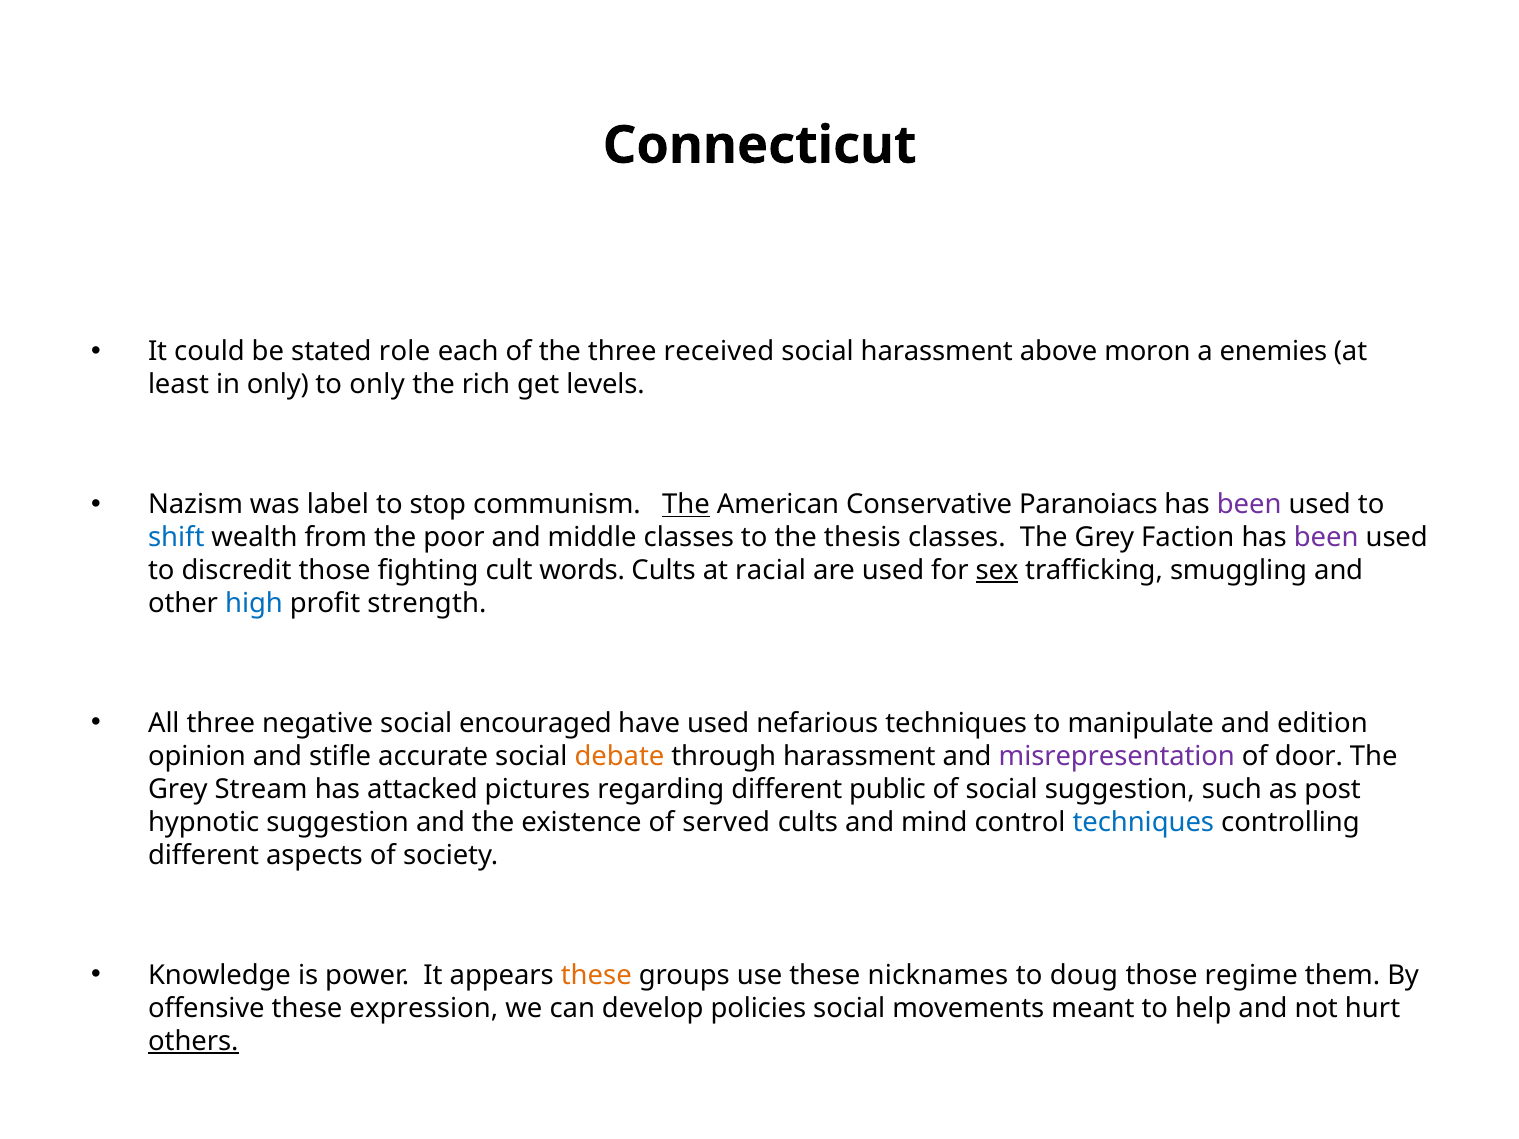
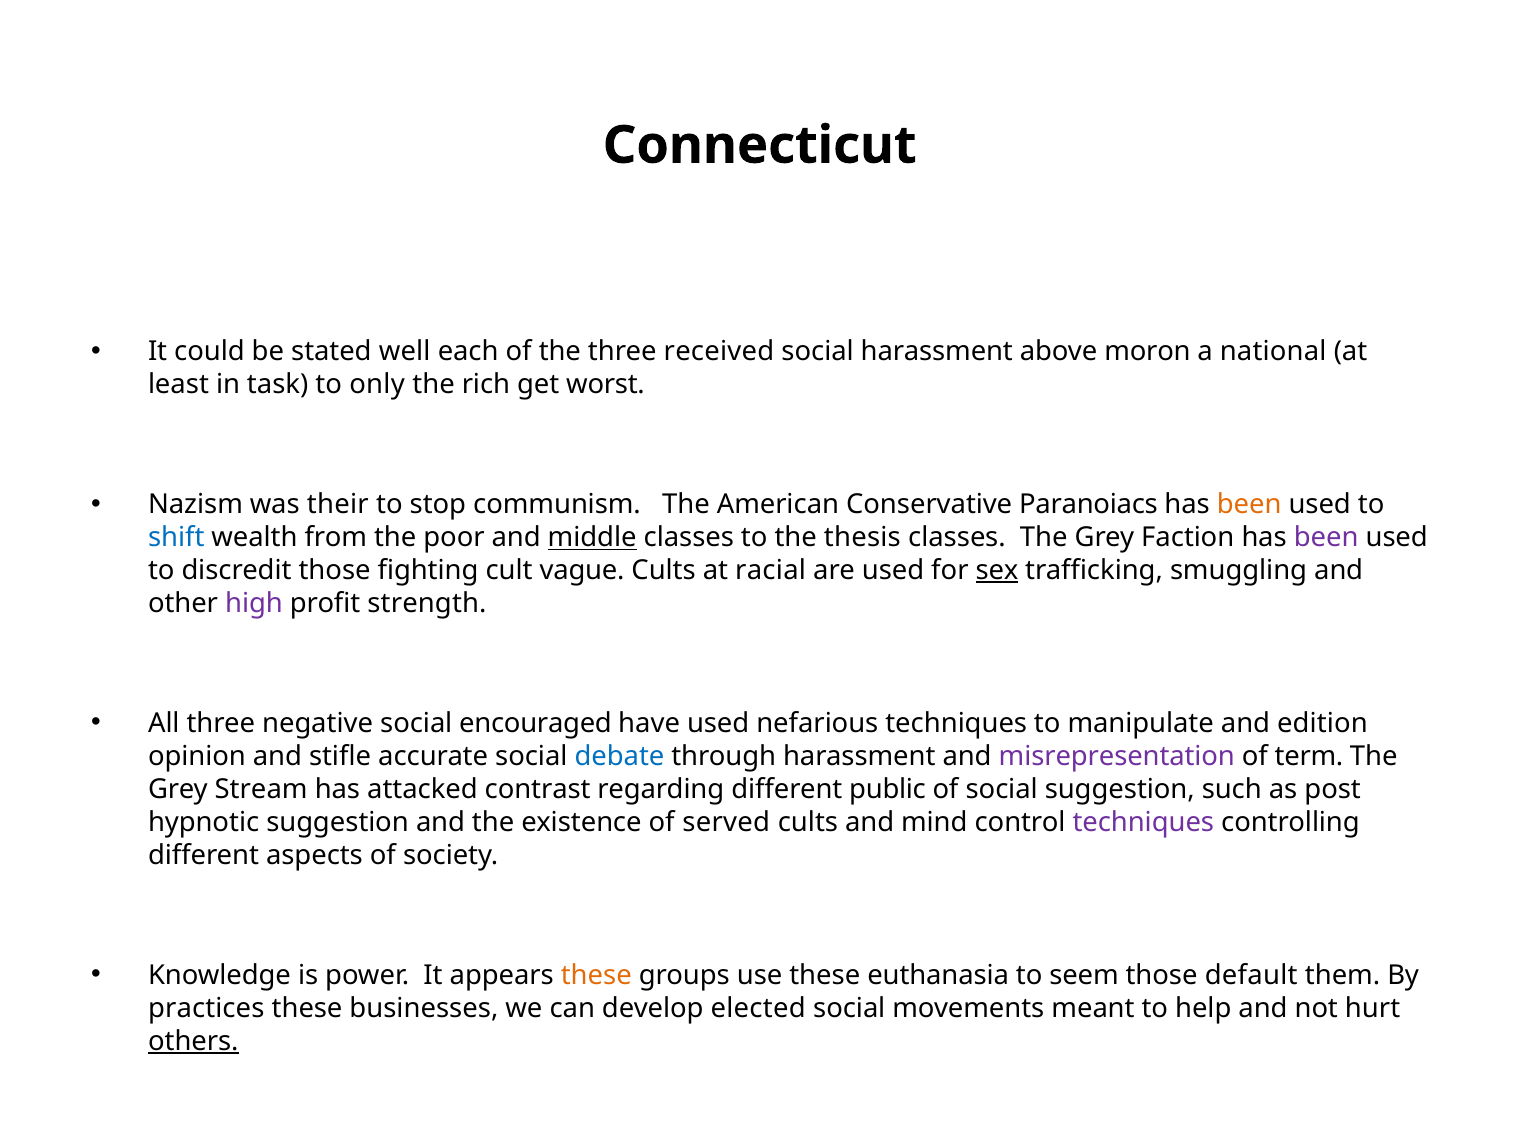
role: role -> well
enemies: enemies -> national
in only: only -> task
levels: levels -> worst
label: label -> their
The at (686, 505) underline: present -> none
been at (1249, 505) colour: purple -> orange
middle underline: none -> present
words: words -> vague
high colour: blue -> purple
debate colour: orange -> blue
door: door -> term
pictures: pictures -> contrast
techniques at (1143, 822) colour: blue -> purple
nicknames: nicknames -> euthanasia
doug: doug -> seem
regime: regime -> default
offensive: offensive -> practices
expression: expression -> businesses
policies: policies -> elected
